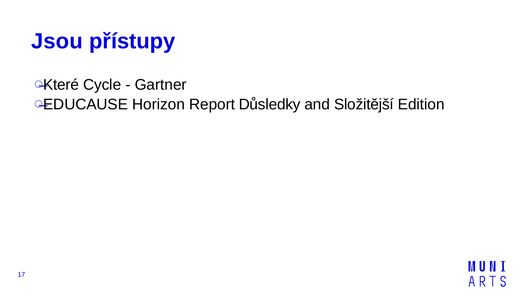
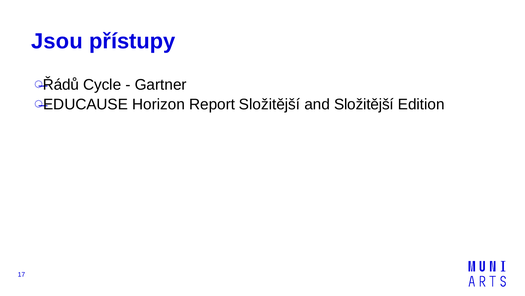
Které: Které -> Řádů
Report Důsledky: Důsledky -> Složitější
